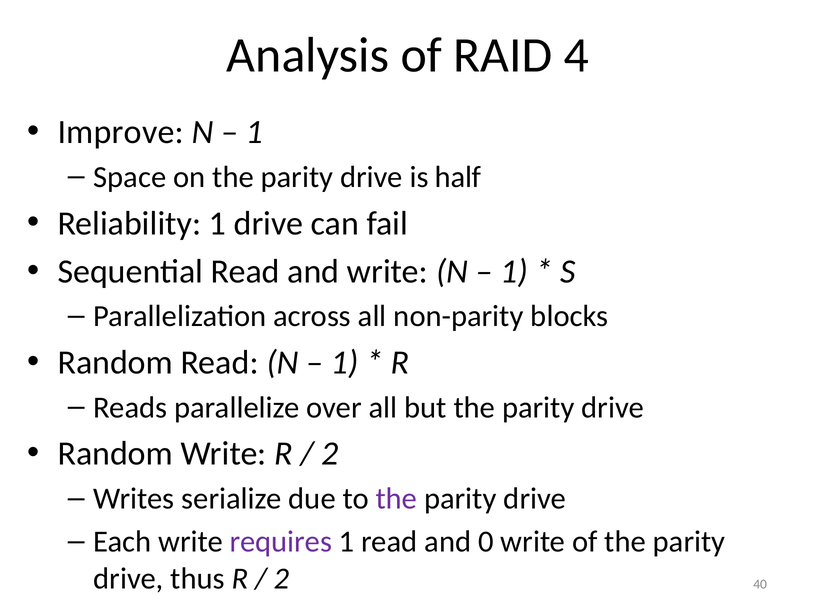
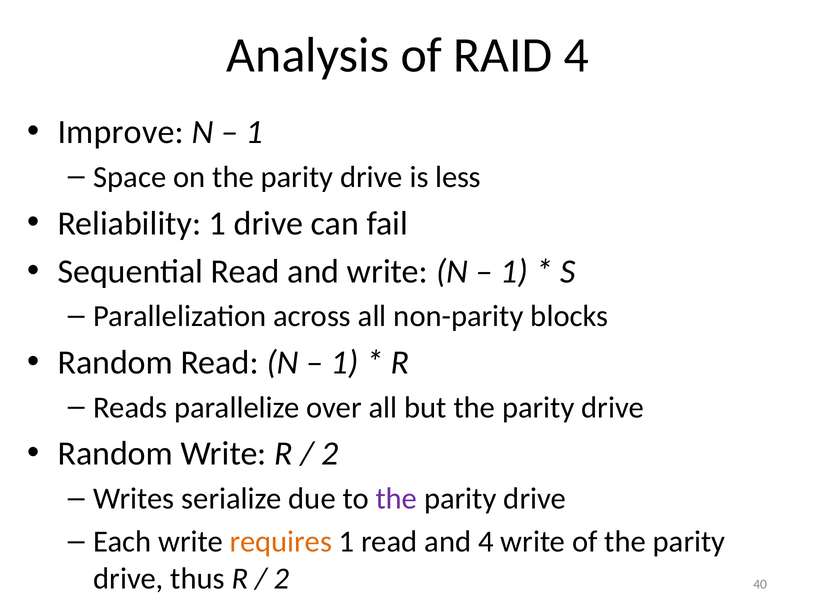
half: half -> less
requires colour: purple -> orange
and 0: 0 -> 4
